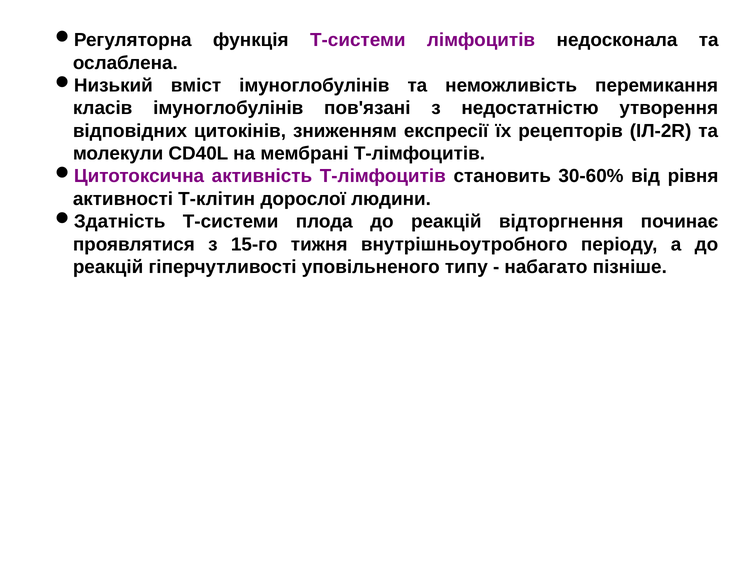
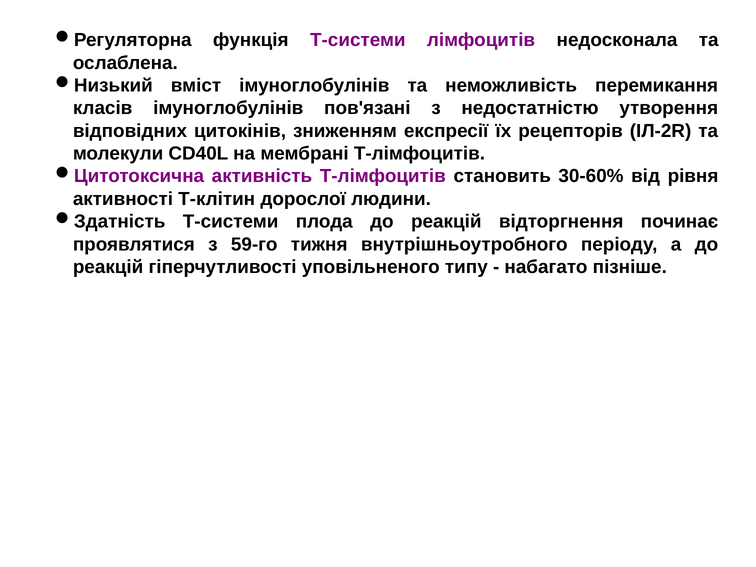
15-го: 15-го -> 59-го
